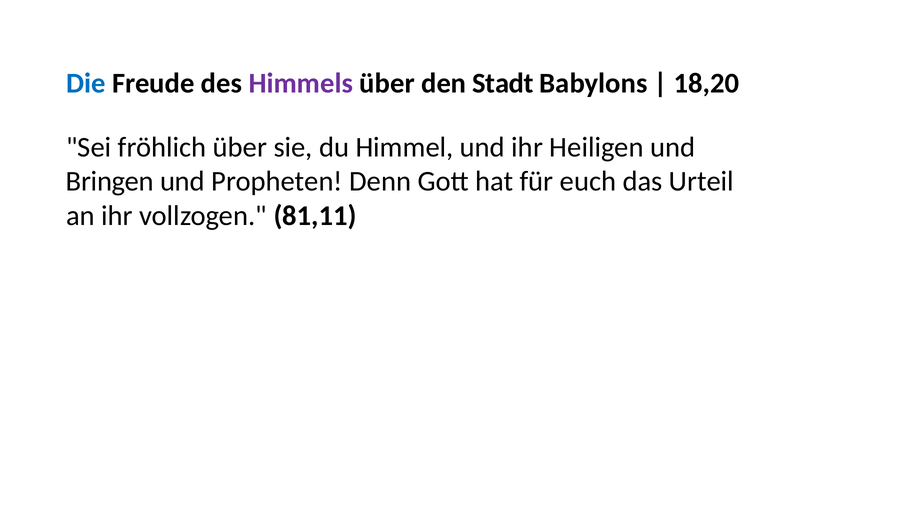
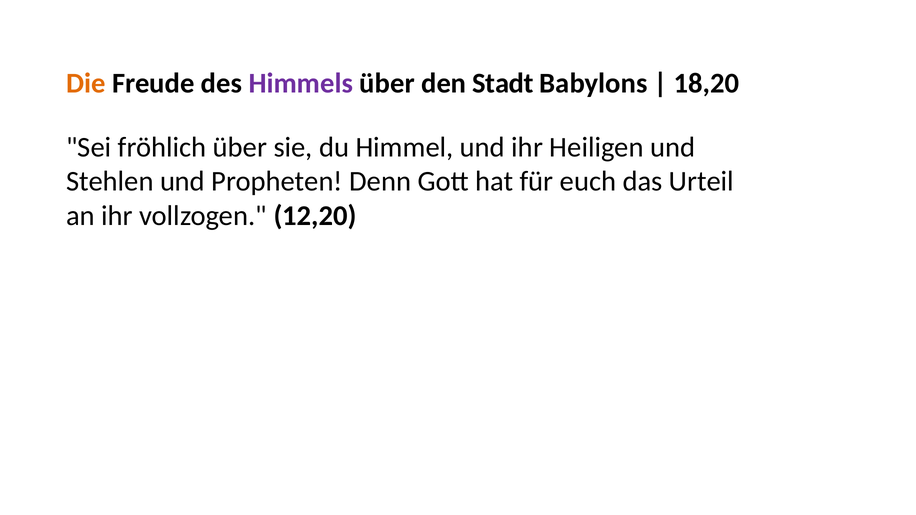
Die colour: blue -> orange
Bringen: Bringen -> Stehlen
81,11: 81,11 -> 12,20
